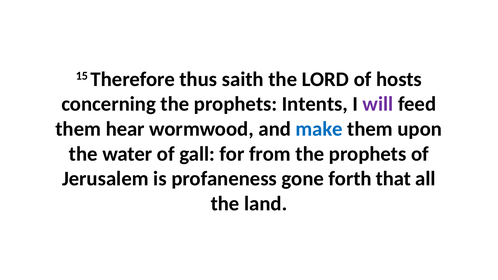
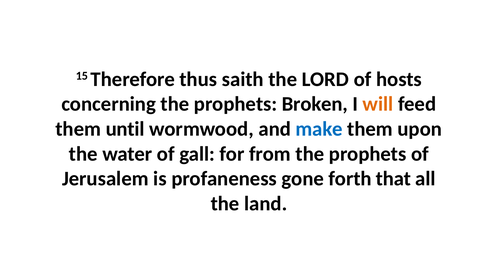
Intents: Intents -> Broken
will colour: purple -> orange
hear: hear -> until
